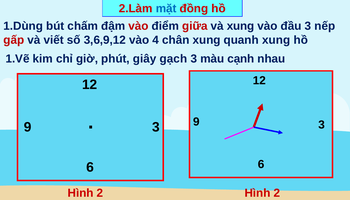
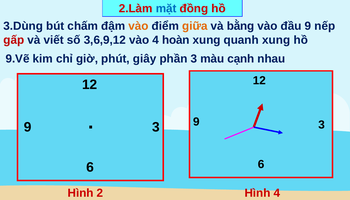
1.Dùng: 1.Dùng -> 3.Dùng
vào at (138, 26) colour: red -> orange
giữa colour: red -> orange
và xung: xung -> bằng
đầu 3: 3 -> 9
chân: chân -> hoàn
1.Vẽ: 1.Vẽ -> 9.Vẽ
gạch: gạch -> phần
2 at (277, 193): 2 -> 4
